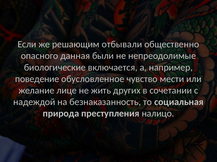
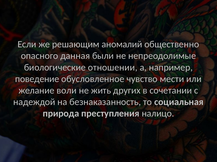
отбывали: отбывали -> аномалий
включается: включается -> отношении
лице: лице -> воли
